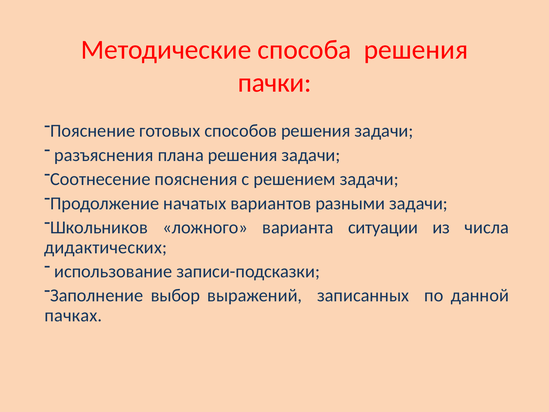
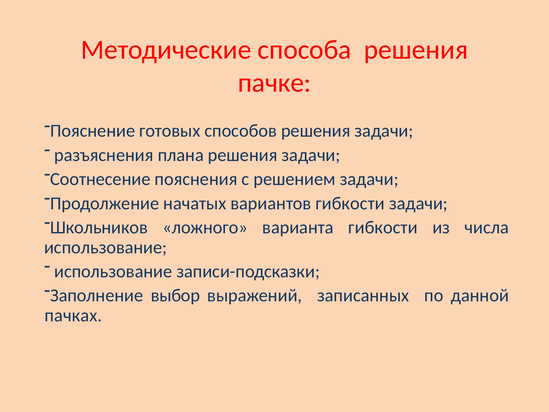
пачки: пачки -> пачке
вариантов разными: разными -> гибкости
варианта ситуации: ситуации -> гибкости
дидактических at (106, 247): дидактических -> использование
